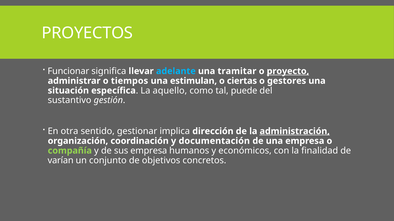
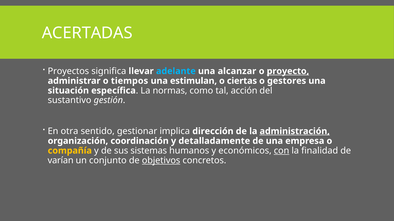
PROYECTOS: PROYECTOS -> ACERTADAS
Funcionar: Funcionar -> Proyectos
tramitar: tramitar -> alcanzar
aquello: aquello -> normas
puede: puede -> acción
documentación: documentación -> detalladamente
compañía colour: light green -> yellow
sus empresa: empresa -> sistemas
con underline: none -> present
objetivos underline: none -> present
